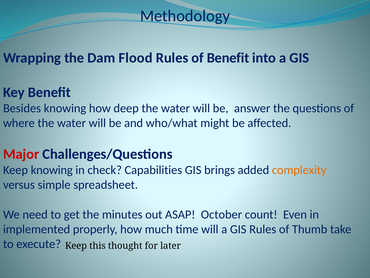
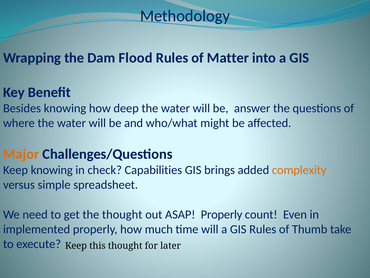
of Benefit: Benefit -> Matter
Major colour: red -> orange
the minutes: minutes -> thought
ASAP October: October -> Properly
